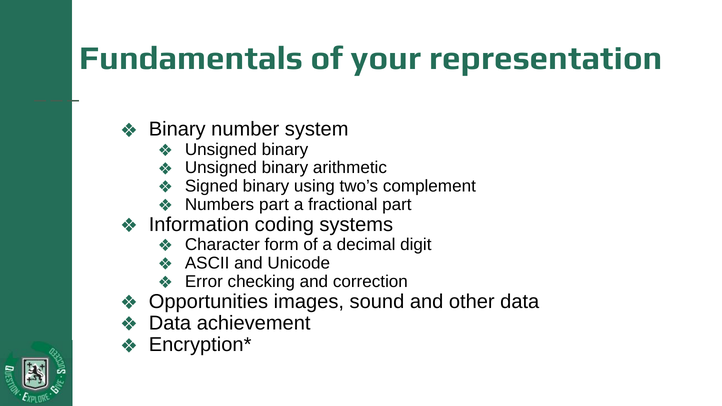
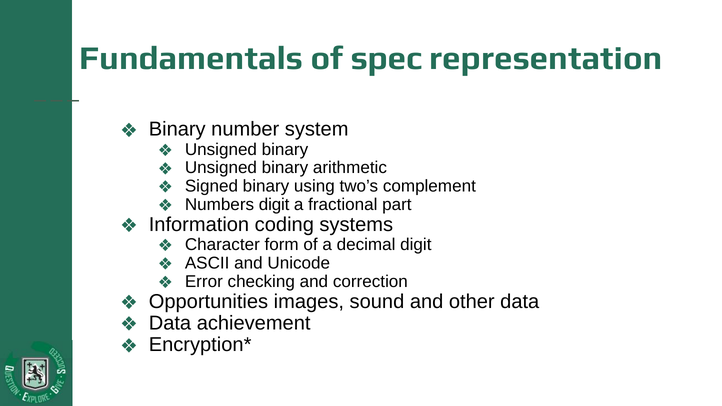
your: your -> spec
Numbers part: part -> digit
